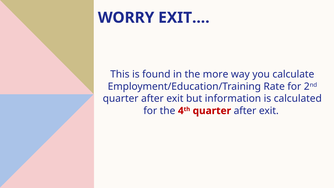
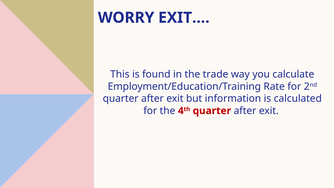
more: more -> trade
